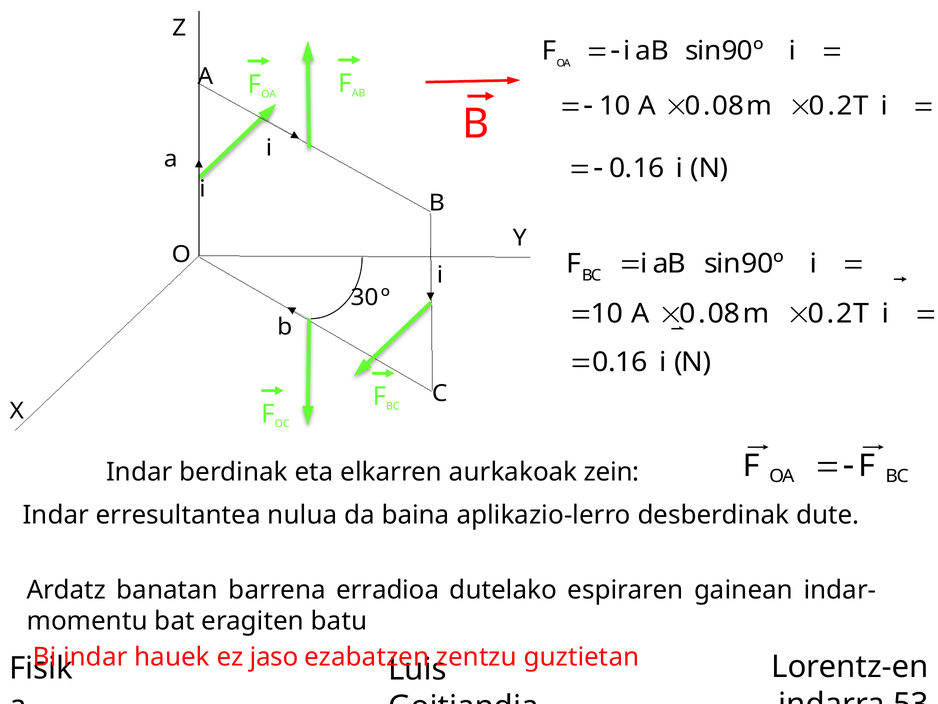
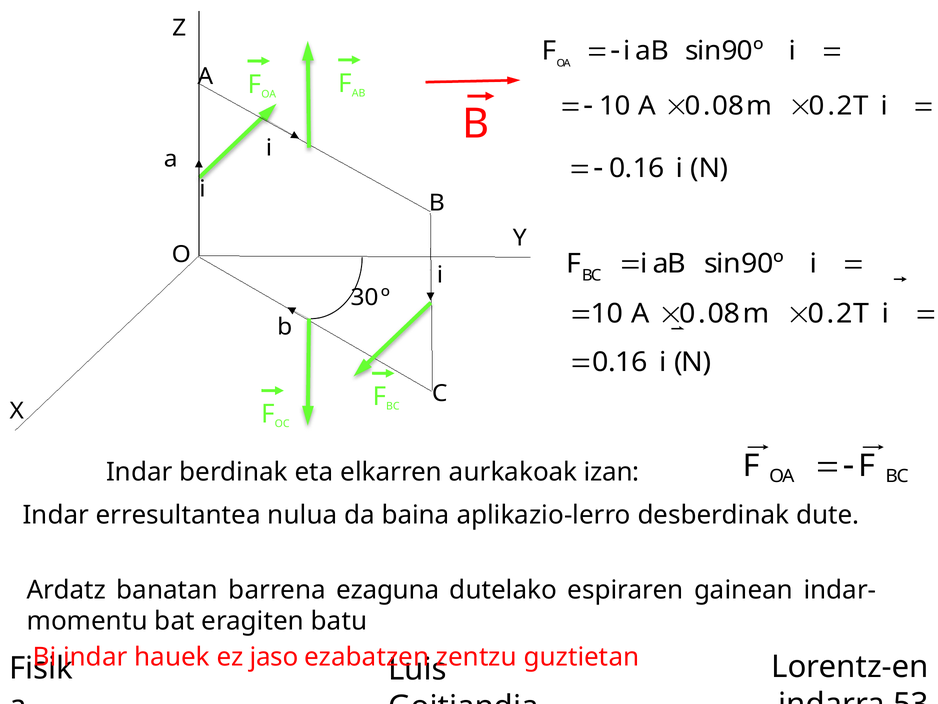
zein: zein -> izan
erradioa: erradioa -> ezaguna
